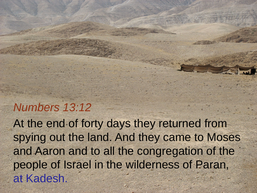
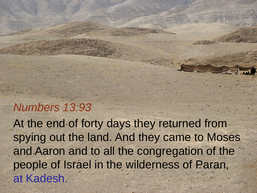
13:12: 13:12 -> 13:93
